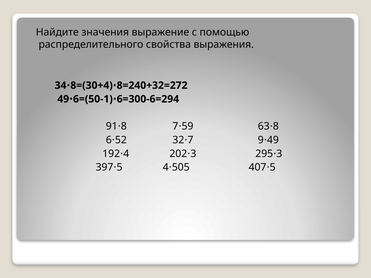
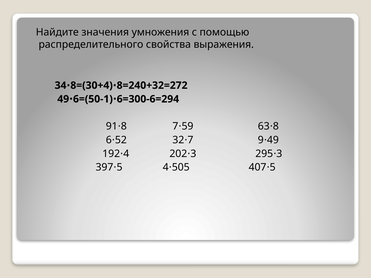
выражение: выражение -> умножения
